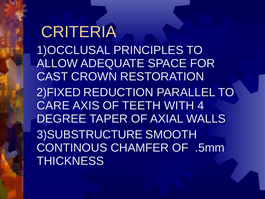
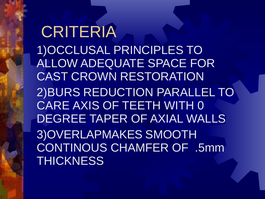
2)FIXED: 2)FIXED -> 2)BURS
4: 4 -> 0
3)SUBSTRUCTURE: 3)SUBSTRUCTURE -> 3)OVERLAPMAKES
